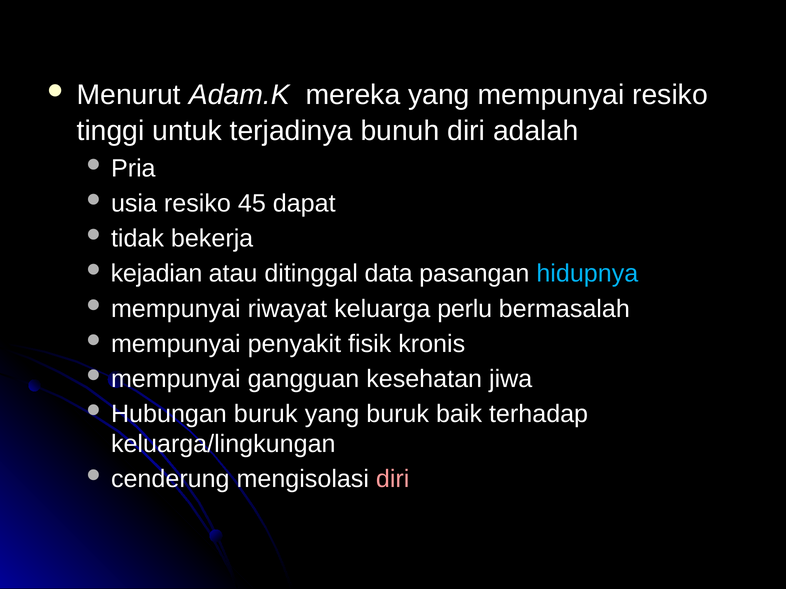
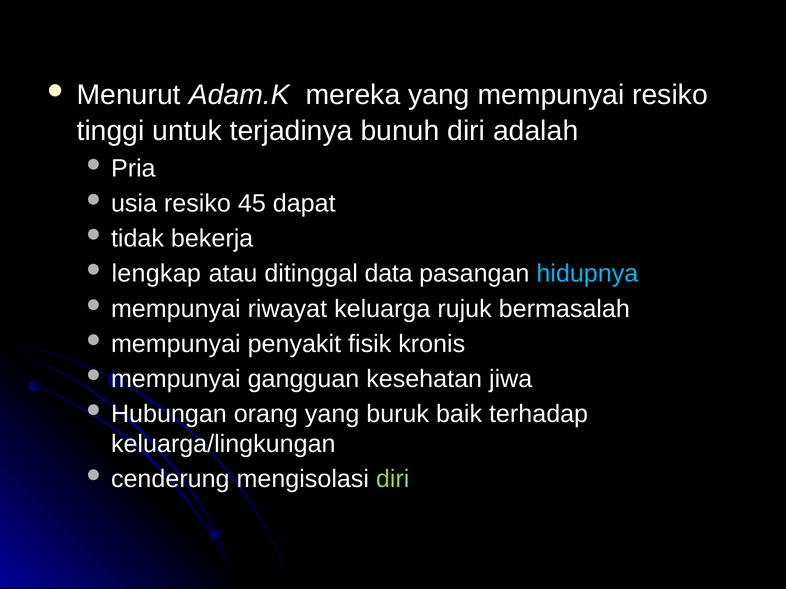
kejadian: kejadian -> lengkap
perlu: perlu -> rujuk
Hubungan buruk: buruk -> orang
diri at (393, 480) colour: pink -> light green
